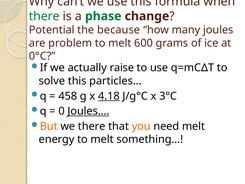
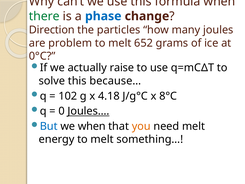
phase colour: green -> blue
Potential: Potential -> Direction
because: because -> particles
600: 600 -> 652
particles…: particles… -> because…
458: 458 -> 102
4.18 underline: present -> none
3°C: 3°C -> 8°C
But colour: orange -> blue
we there: there -> when
